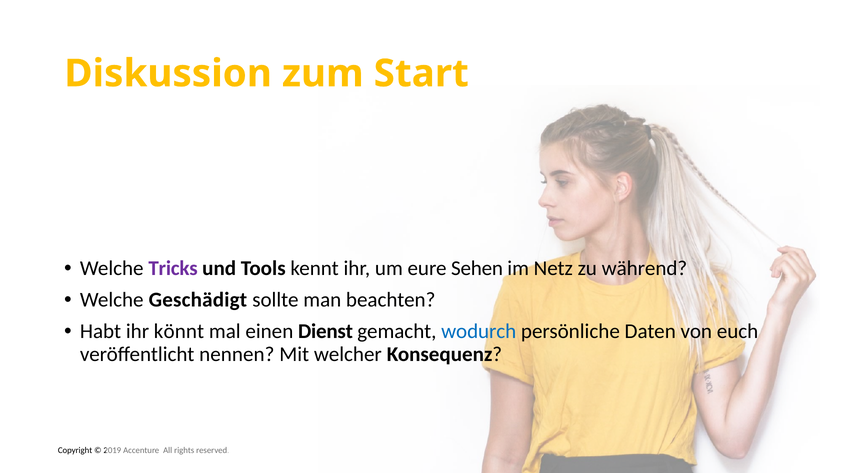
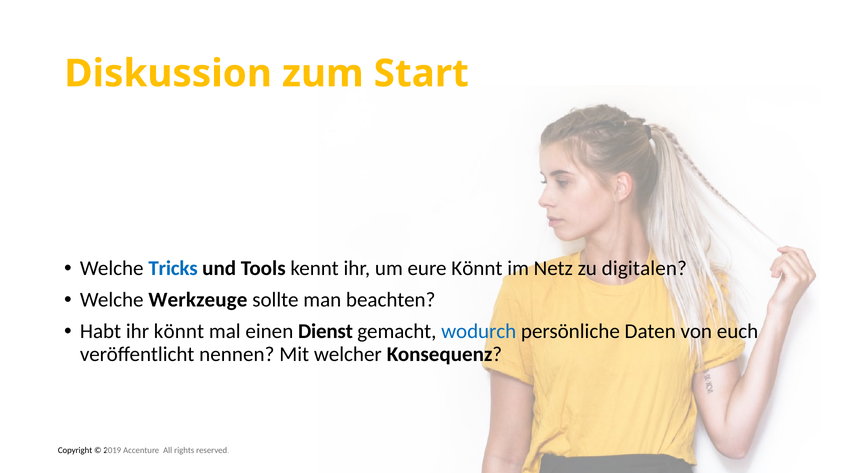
Tricks colour: purple -> blue
eure Sehen: Sehen -> Könnt
während: während -> digitalen
Geschädigt: Geschädigt -> Werkzeuge
